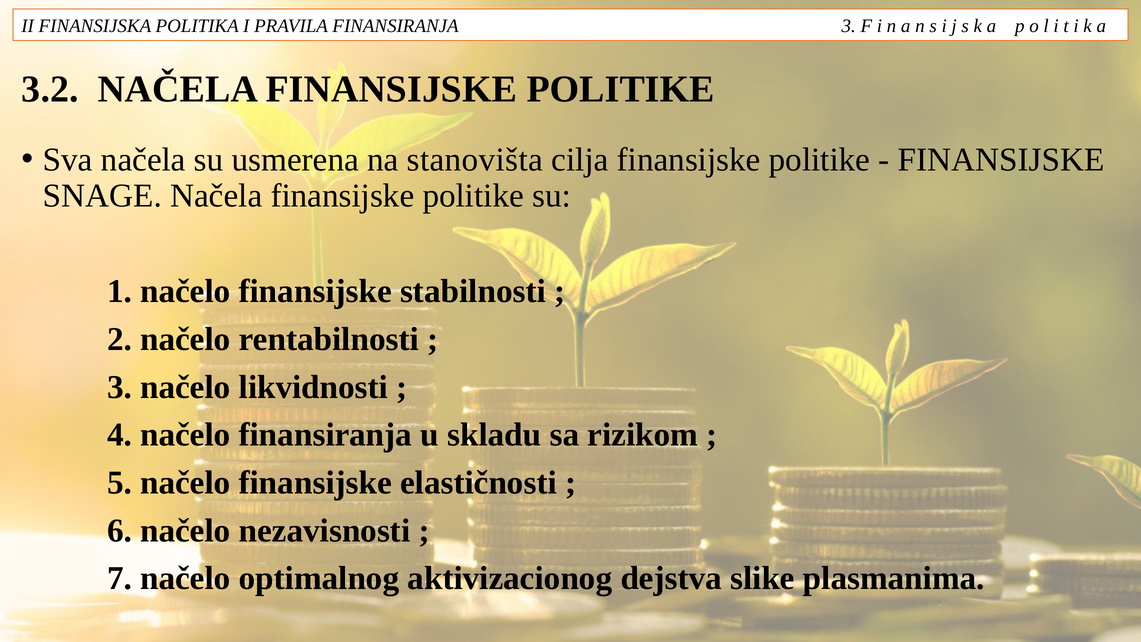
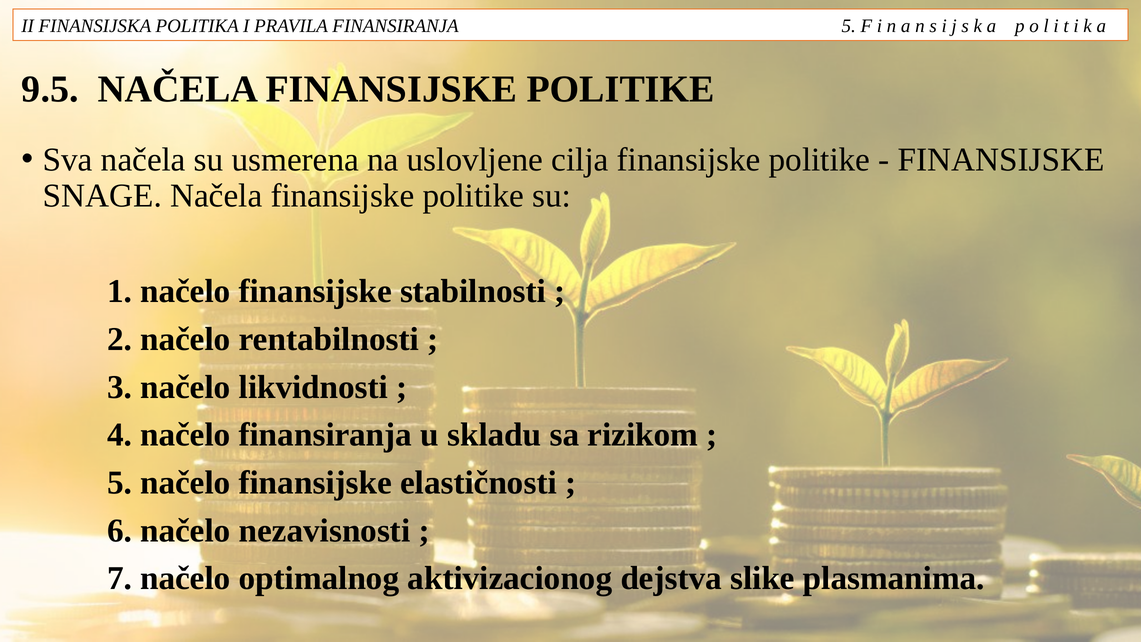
FINANSIRANJA 3: 3 -> 5
3.2: 3.2 -> 9.5
stanovišta: stanovišta -> uslovljene
